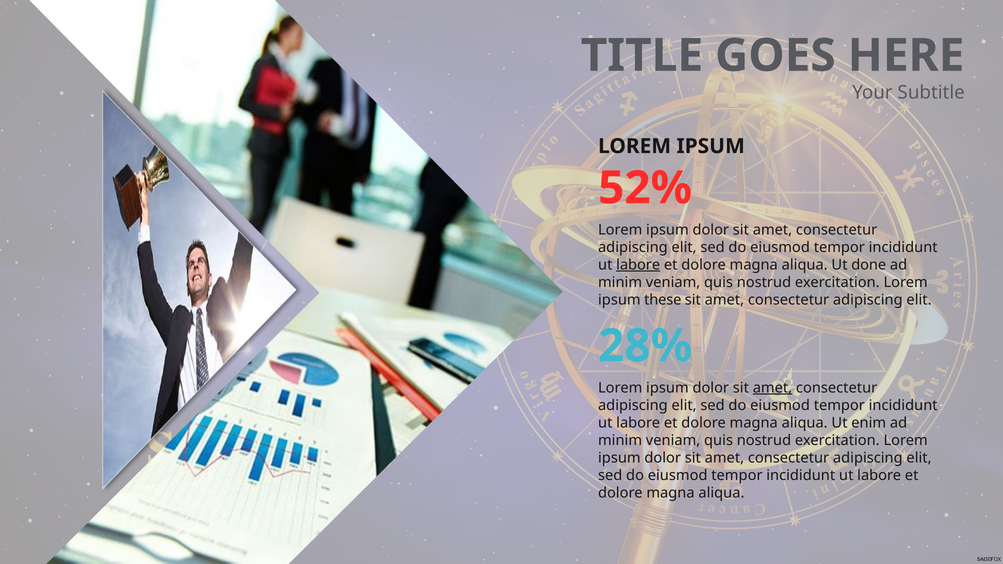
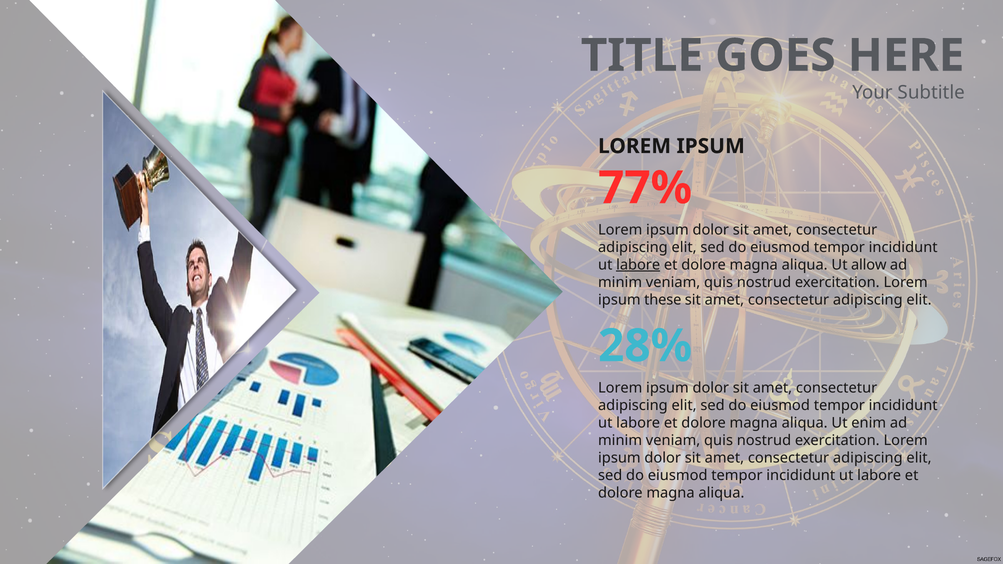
52%: 52% -> 77%
done: done -> allow
amet at (772, 388) underline: present -> none
